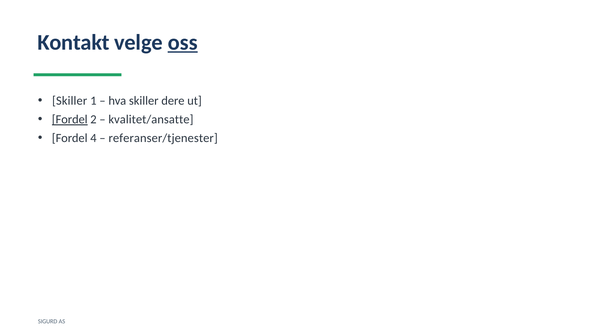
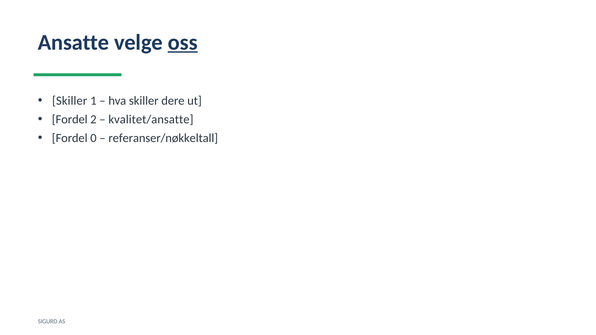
Kontakt: Kontakt -> Ansatte
Fordel at (70, 120) underline: present -> none
4: 4 -> 0
referanser/tjenester: referanser/tjenester -> referanser/nøkkeltall
